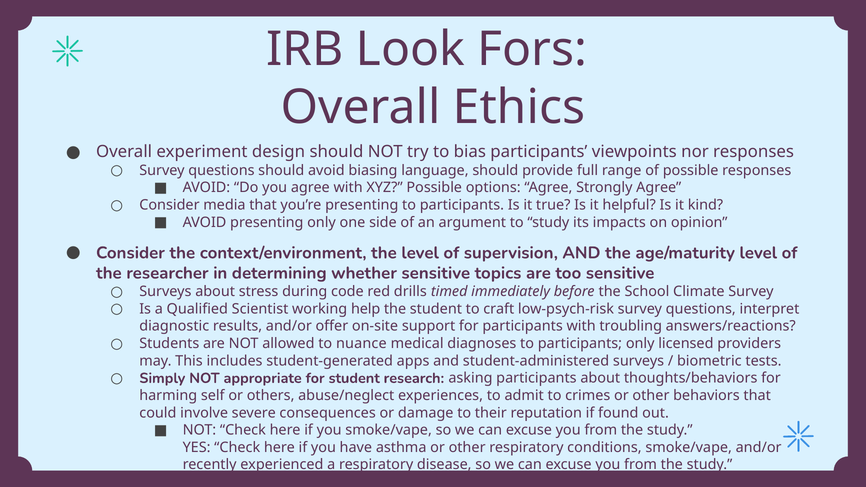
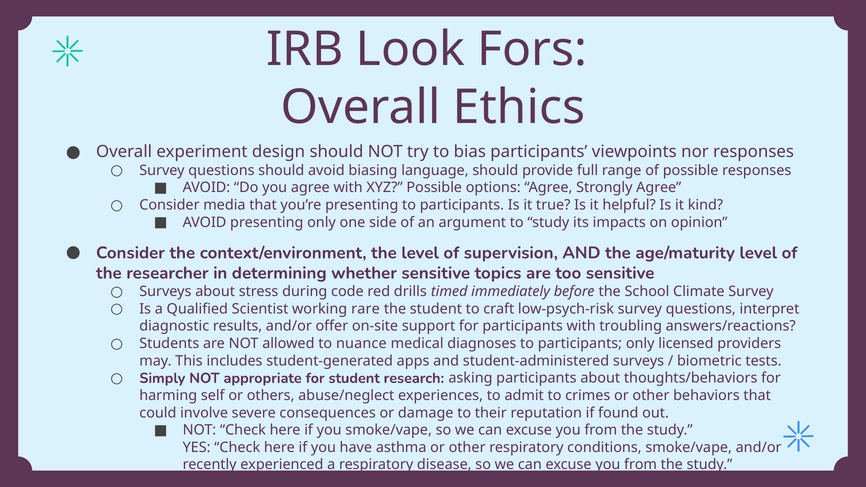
help: help -> rare
